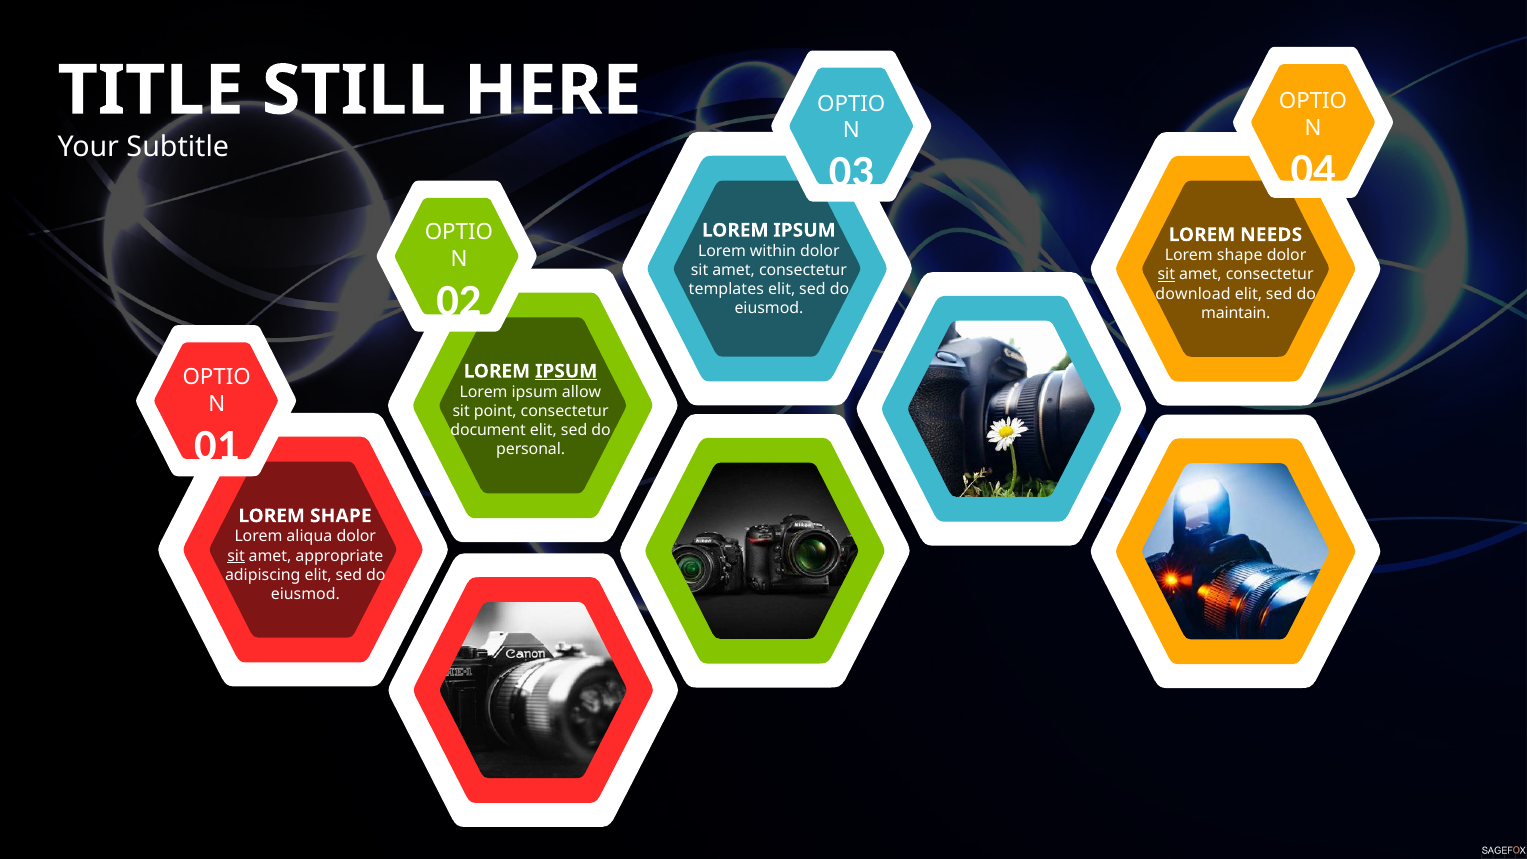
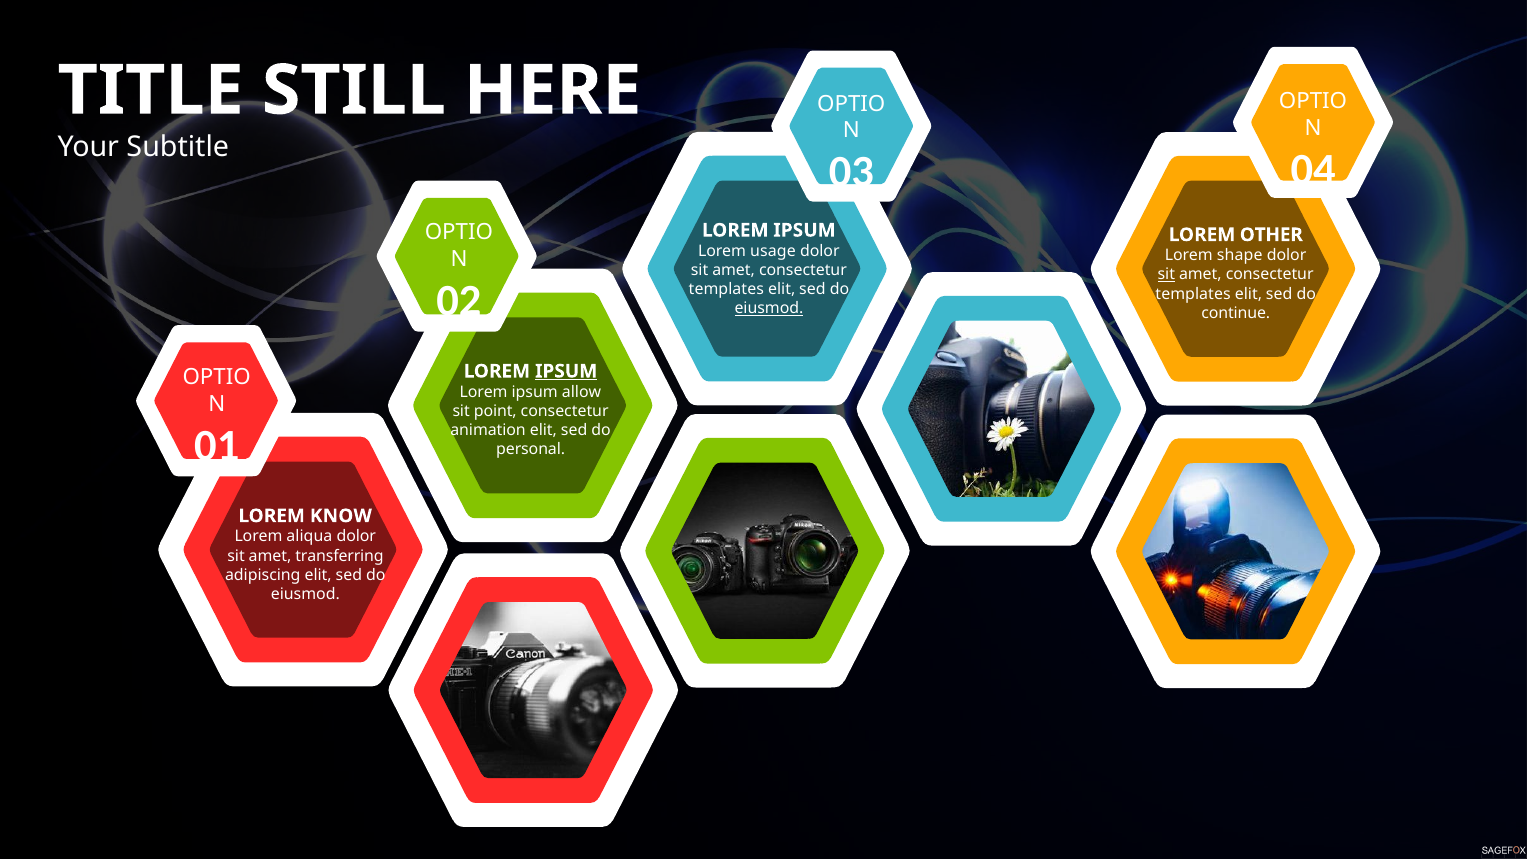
NEEDS: NEEDS -> OTHER
within: within -> usage
download at (1193, 294): download -> templates
eiusmod at (769, 308) underline: none -> present
maintain: maintain -> continue
document: document -> animation
SHAPE at (341, 516): SHAPE -> KNOW
sit at (236, 556) underline: present -> none
appropriate: appropriate -> transferring
